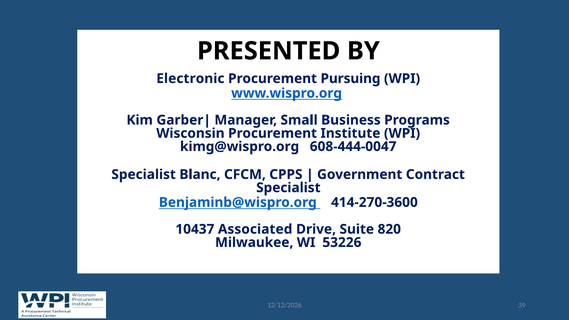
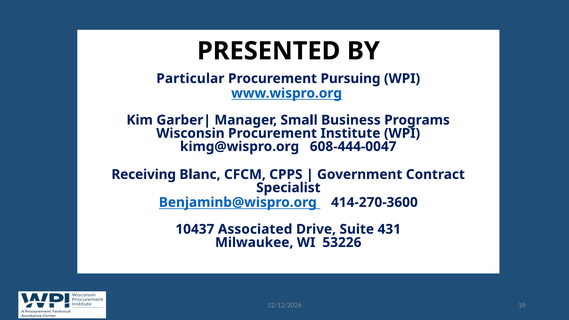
Electronic: Electronic -> Particular
Specialist at (144, 174): Specialist -> Receiving
820: 820 -> 431
